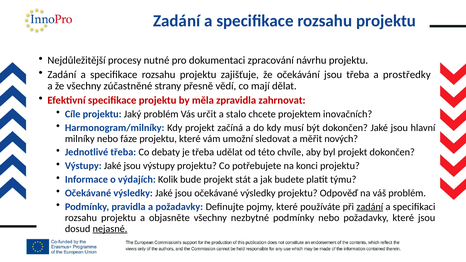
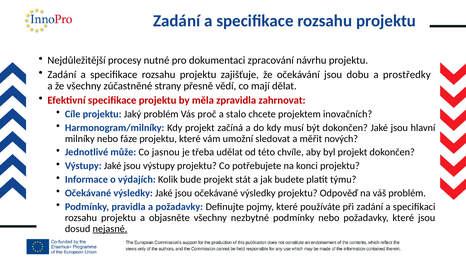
jsou třeba: třeba -> dobu
určit: určit -> proč
Jednotlivé třeba: třeba -> může
debaty: debaty -> jasnou
zadání at (370, 207) underline: present -> none
